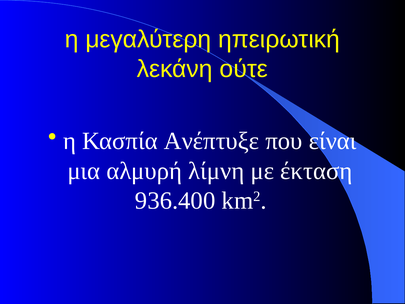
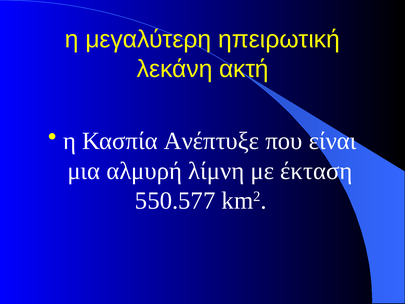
ούτε: ούτε -> ακτή
936.400: 936.400 -> 550.577
